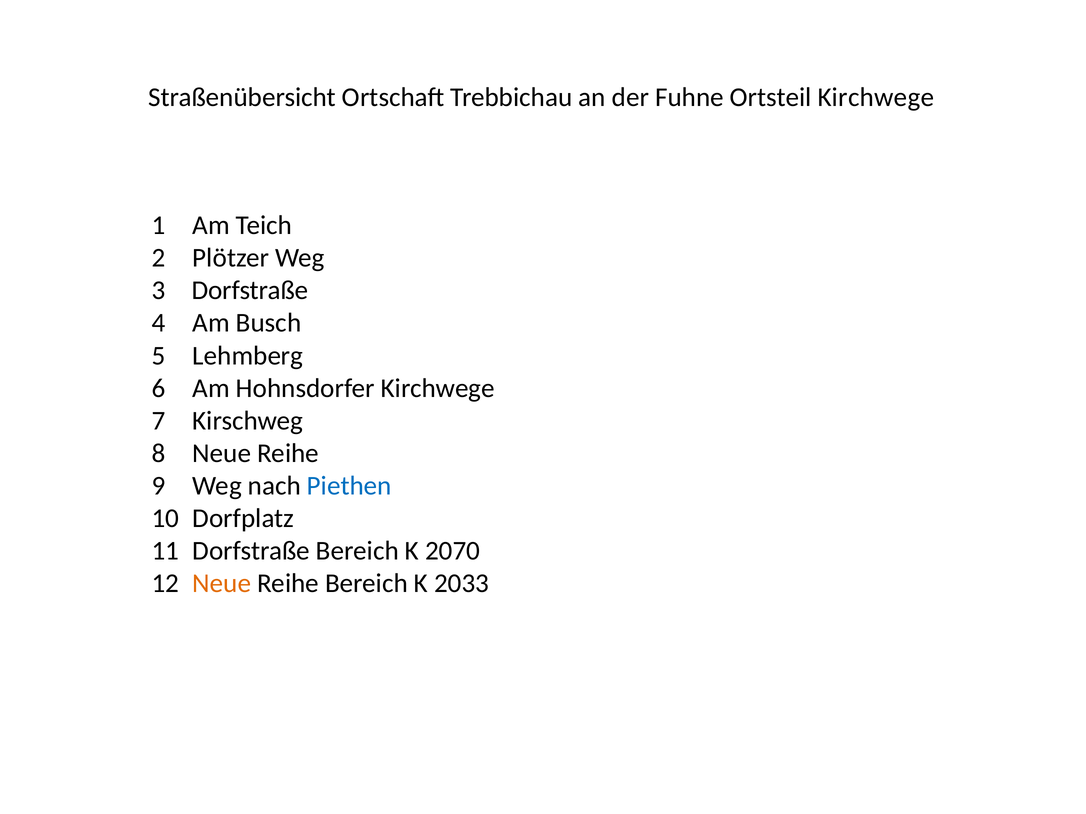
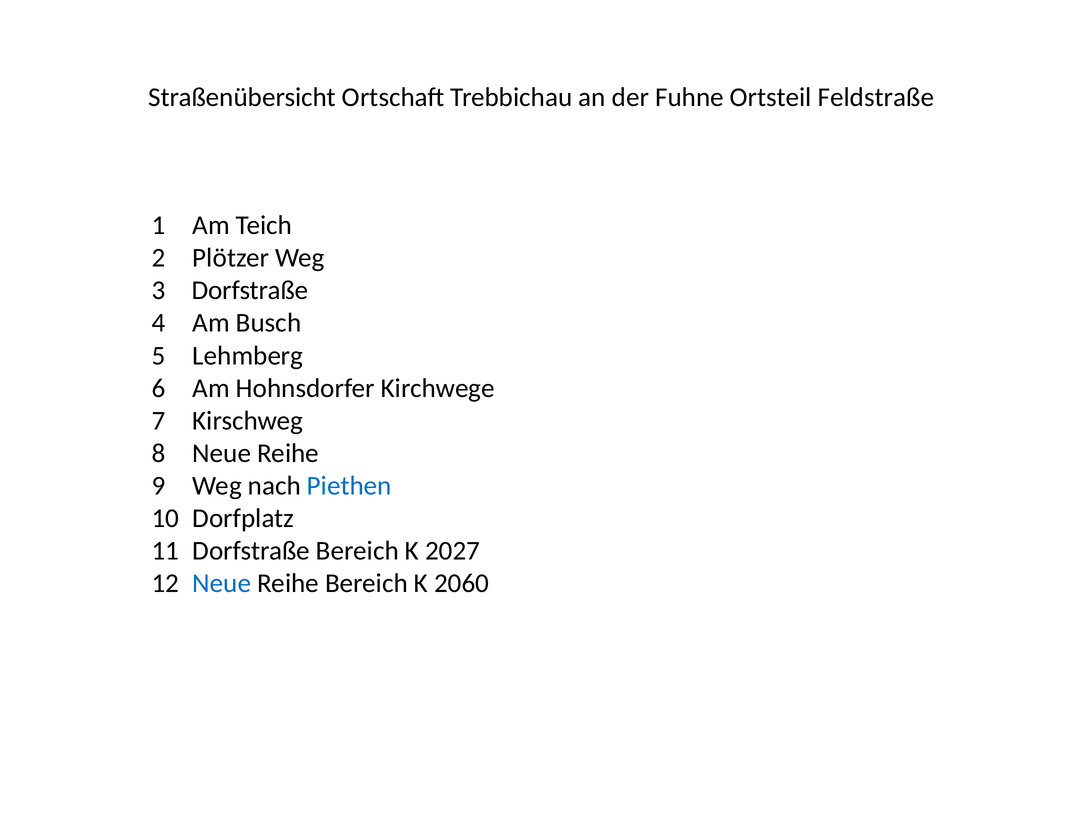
Ortsteil Kirchwege: Kirchwege -> Feldstraße
2070: 2070 -> 2027
Neue at (222, 584) colour: orange -> blue
2033: 2033 -> 2060
